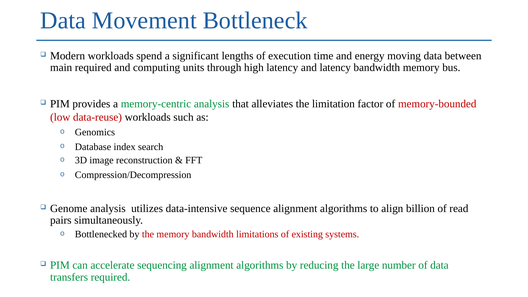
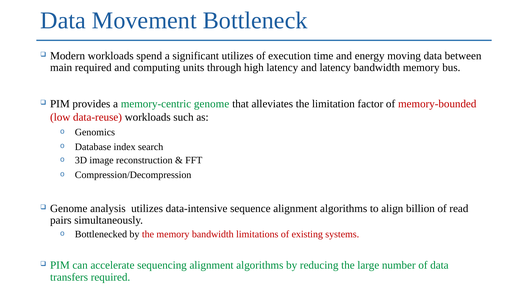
significant lengths: lengths -> utilizes
memory-centric analysis: analysis -> genome
